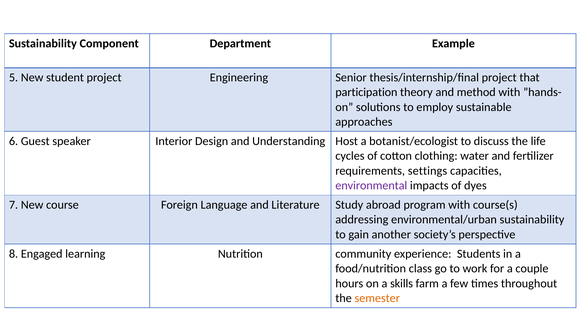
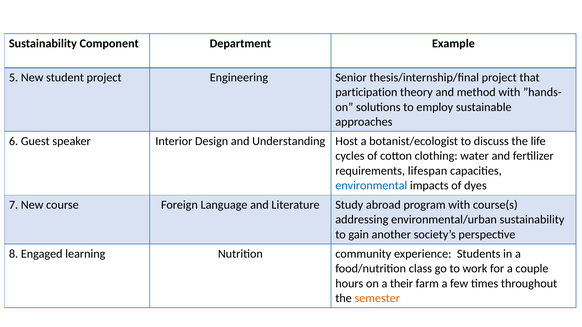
settings: settings -> lifespan
environmental colour: purple -> blue
skills: skills -> their
